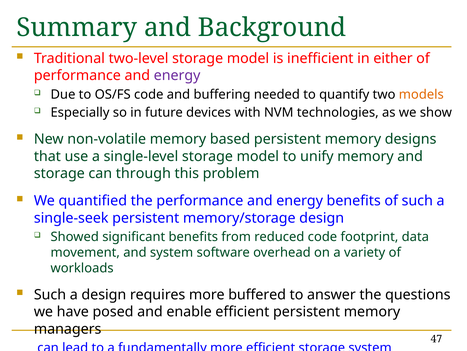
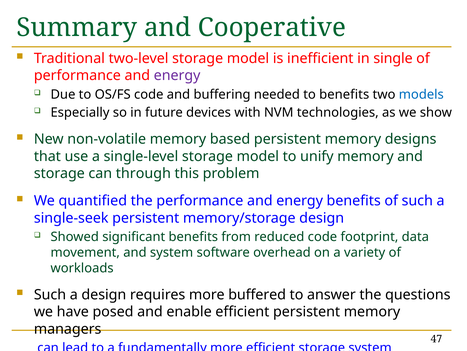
Background: Background -> Cooperative
either: either -> single
to quantify: quantify -> benefits
models colour: orange -> blue
